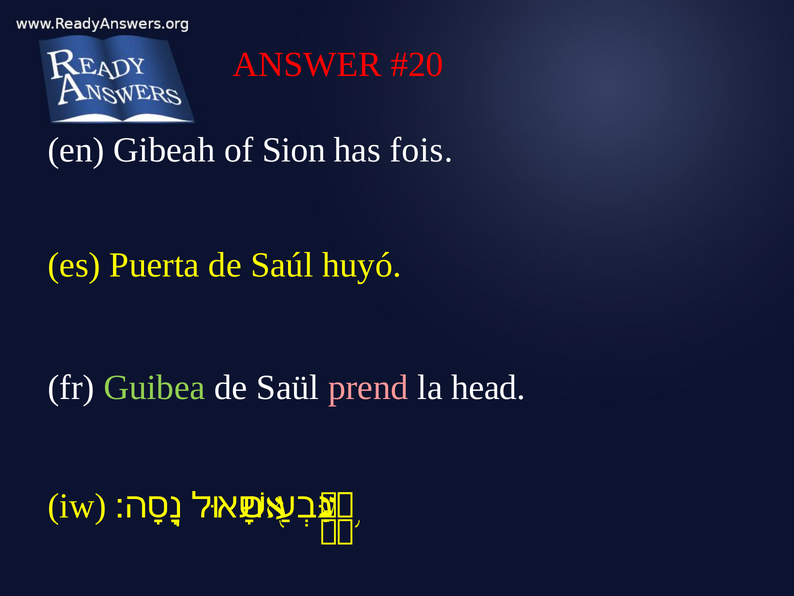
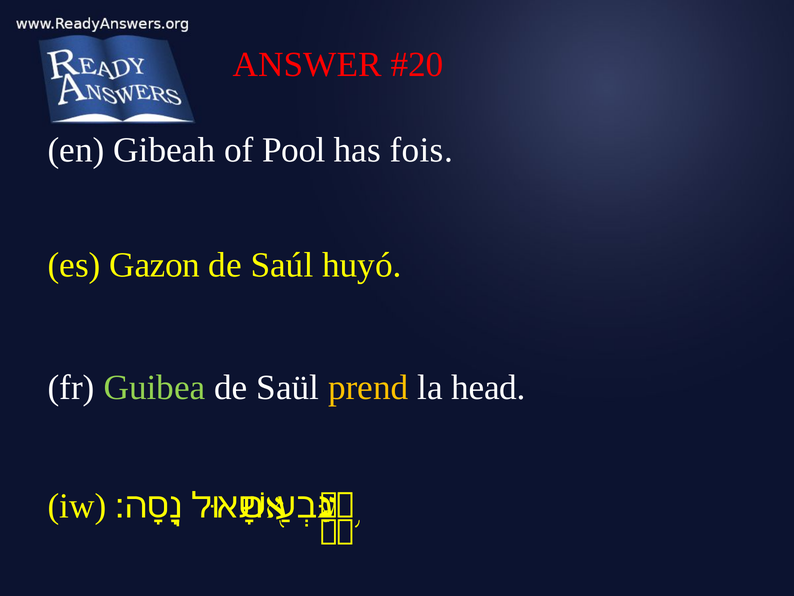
Sion: Sion -> Pool
Puerta: Puerta -> Gazon
prend colour: pink -> yellow
